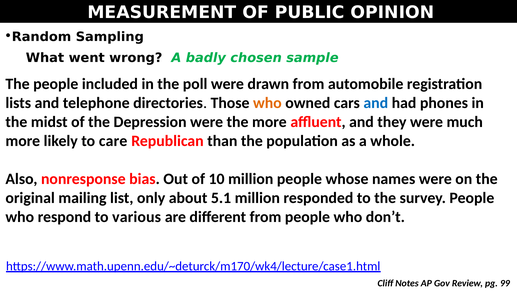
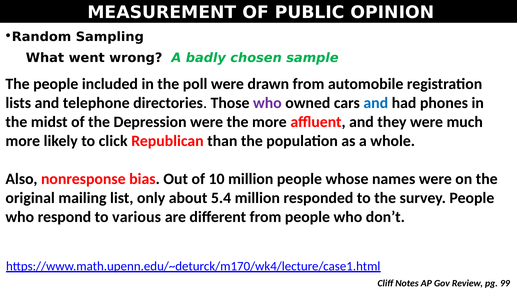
who at (267, 103) colour: orange -> purple
care: care -> click
5.1: 5.1 -> 5.4
